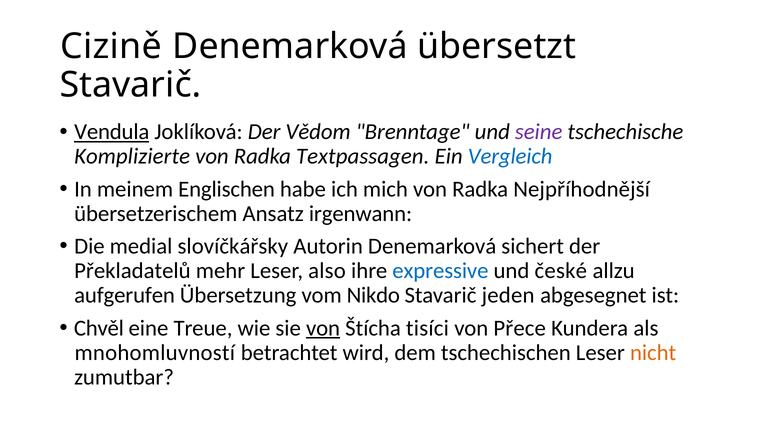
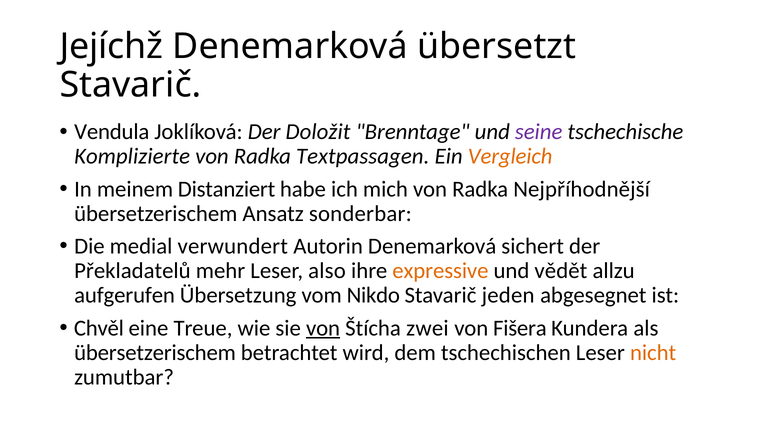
Cizině: Cizině -> Jejíchž
Vendula underline: present -> none
Vědom: Vědom -> Doložit
Vergleich colour: blue -> orange
Englischen: Englischen -> Distanziert
irgenwann: irgenwann -> sonderbar
slovíčkářsky: slovíčkářsky -> verwundert
expressive colour: blue -> orange
české: české -> vědět
tisíci: tisíci -> zwei
Přece: Přece -> Fišera
mnohomluvností at (155, 353): mnohomluvností -> übersetzerischem
